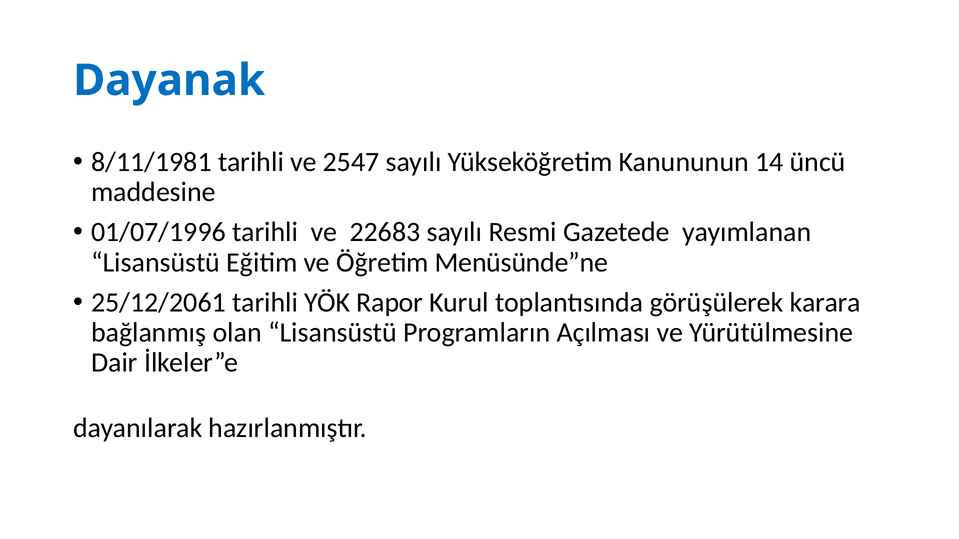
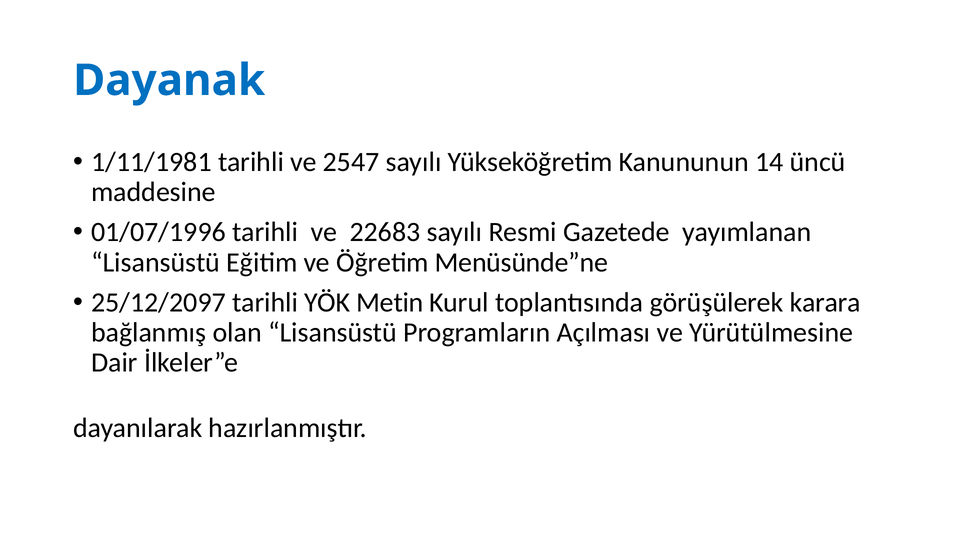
8/11/1981: 8/11/1981 -> 1/11/1981
25/12/2061: 25/12/2061 -> 25/12/2097
Rapor: Rapor -> Metin
